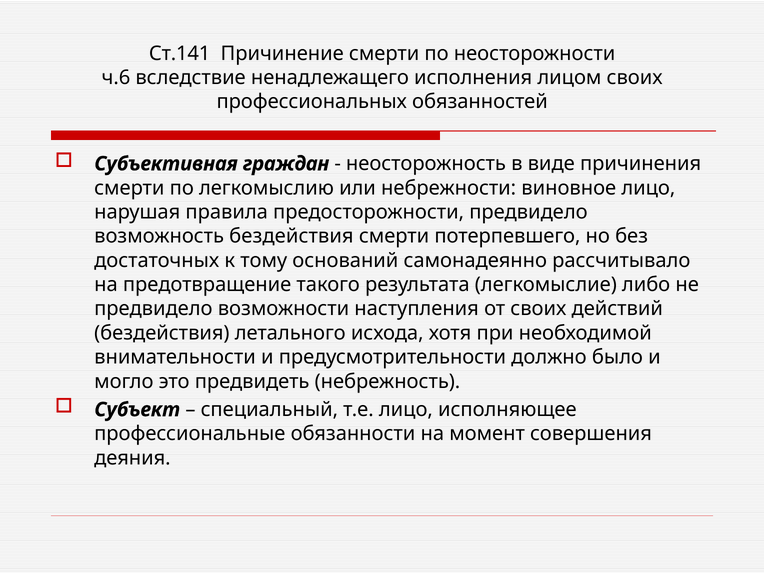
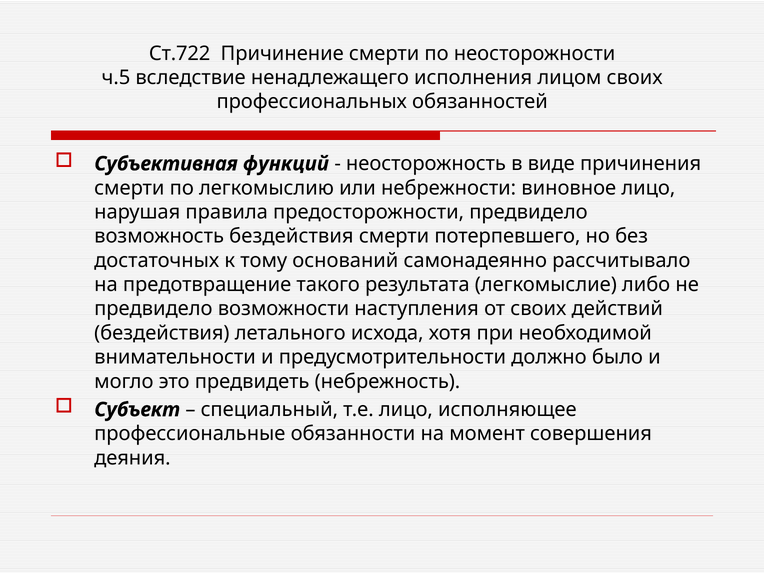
Ст.141: Ст.141 -> Ст.722
ч.6: ч.6 -> ч.5
граждан: граждан -> функций
